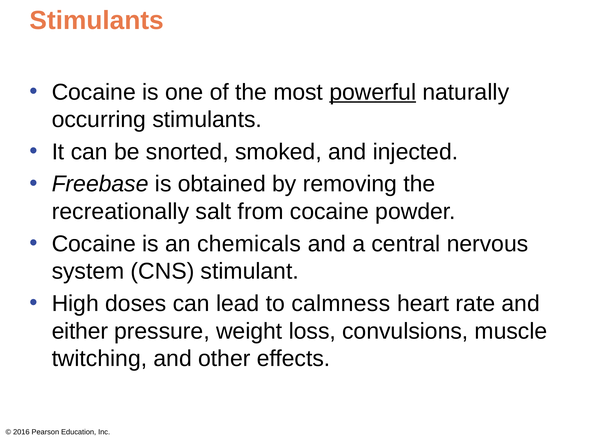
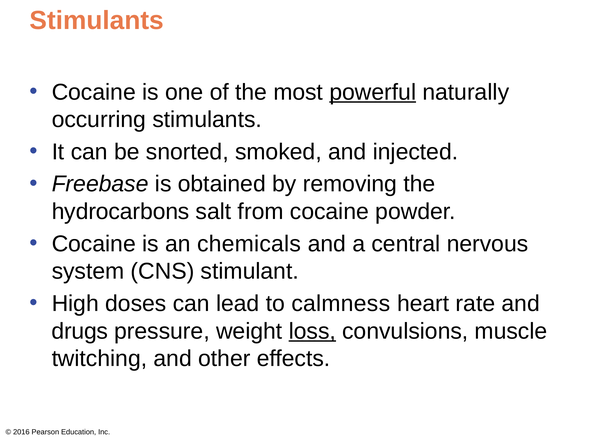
recreationally: recreationally -> hydrocarbons
either: either -> drugs
loss underline: none -> present
